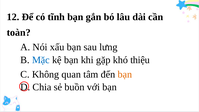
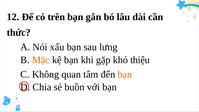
tĩnh: tĩnh -> trên
toàn: toàn -> thức
Mặc colour: blue -> orange
